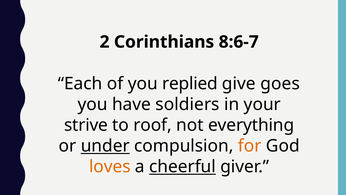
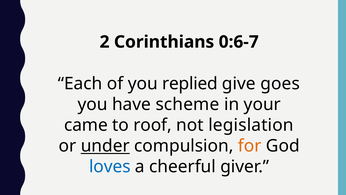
8:6-7: 8:6-7 -> 0:6-7
soldiers: soldiers -> scheme
strive: strive -> came
everything: everything -> legislation
loves colour: orange -> blue
cheerful underline: present -> none
